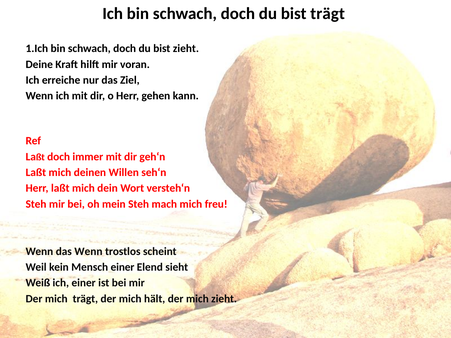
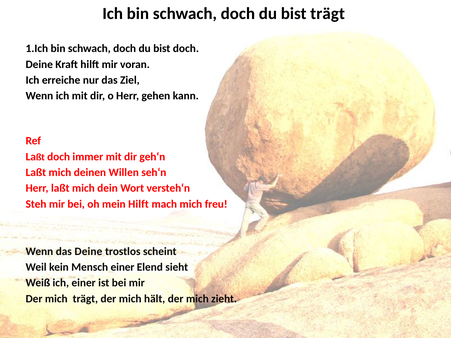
bist zieht: zieht -> doch
mein Steh: Steh -> Hilft
das Wenn: Wenn -> Deine
